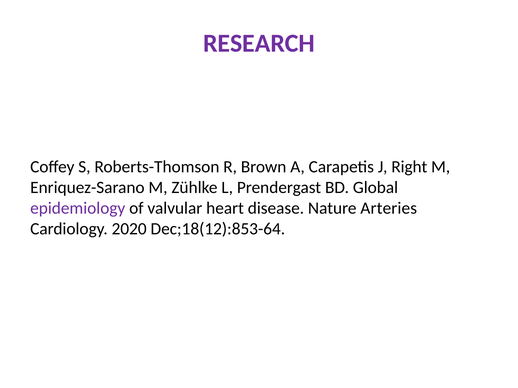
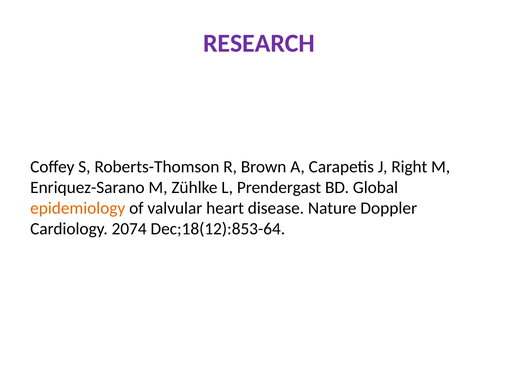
epidemiology colour: purple -> orange
Arteries: Arteries -> Doppler
2020: 2020 -> 2074
